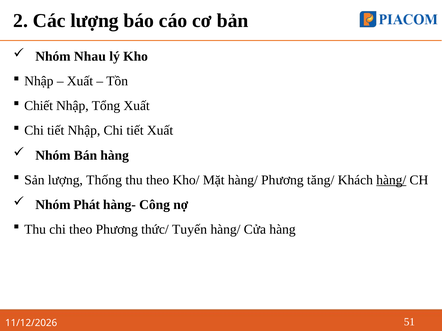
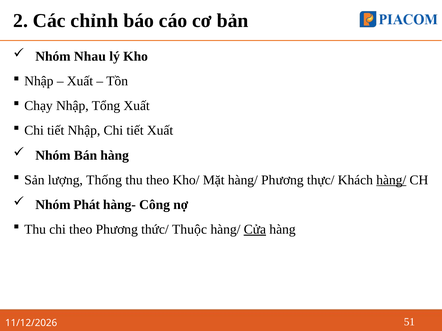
Các lượng: lượng -> chỉnh
Chiết: Chiết -> Chạy
tăng/: tăng/ -> thực/
Tuyến: Tuyến -> Thuộc
Cửa underline: none -> present
